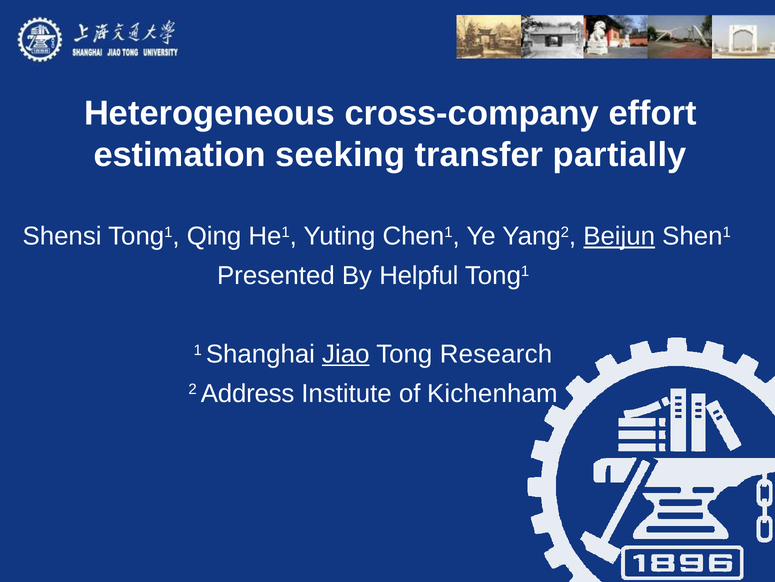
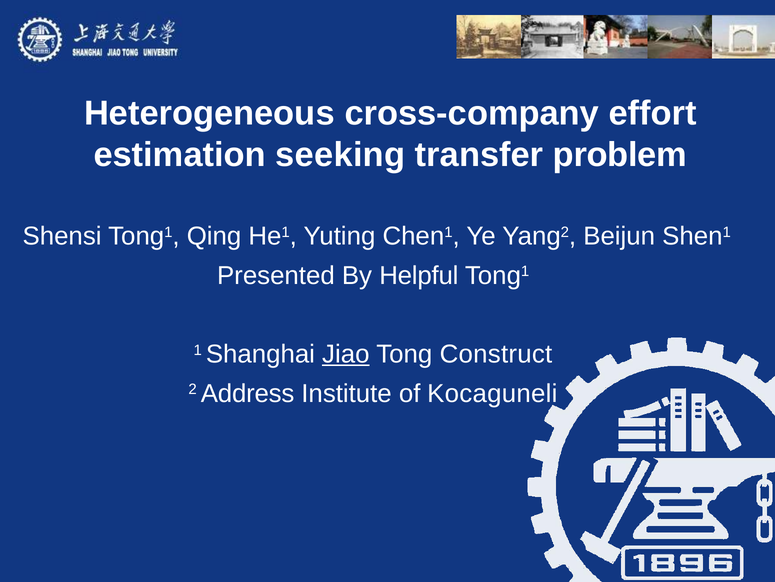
partially: partially -> problem
Beijun underline: present -> none
Research: Research -> Construct
Kichenham: Kichenham -> Kocaguneli
